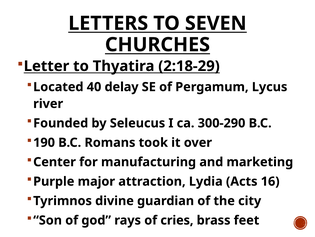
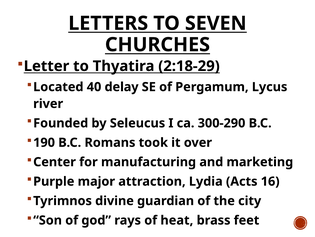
cries: cries -> heat
